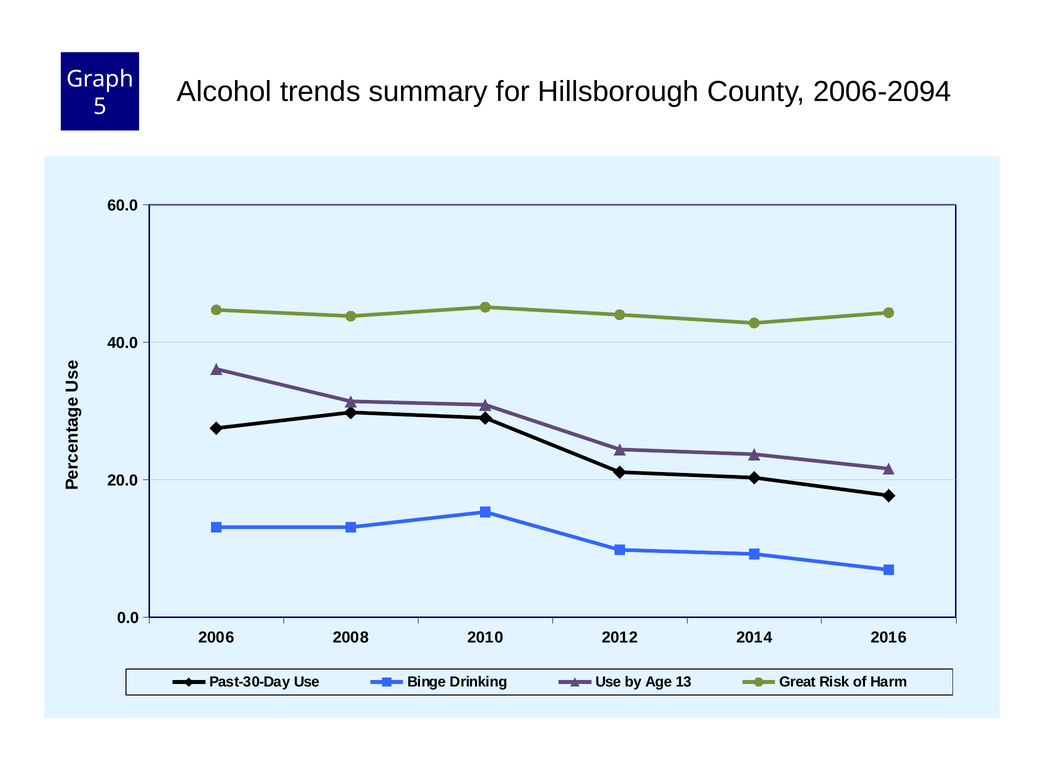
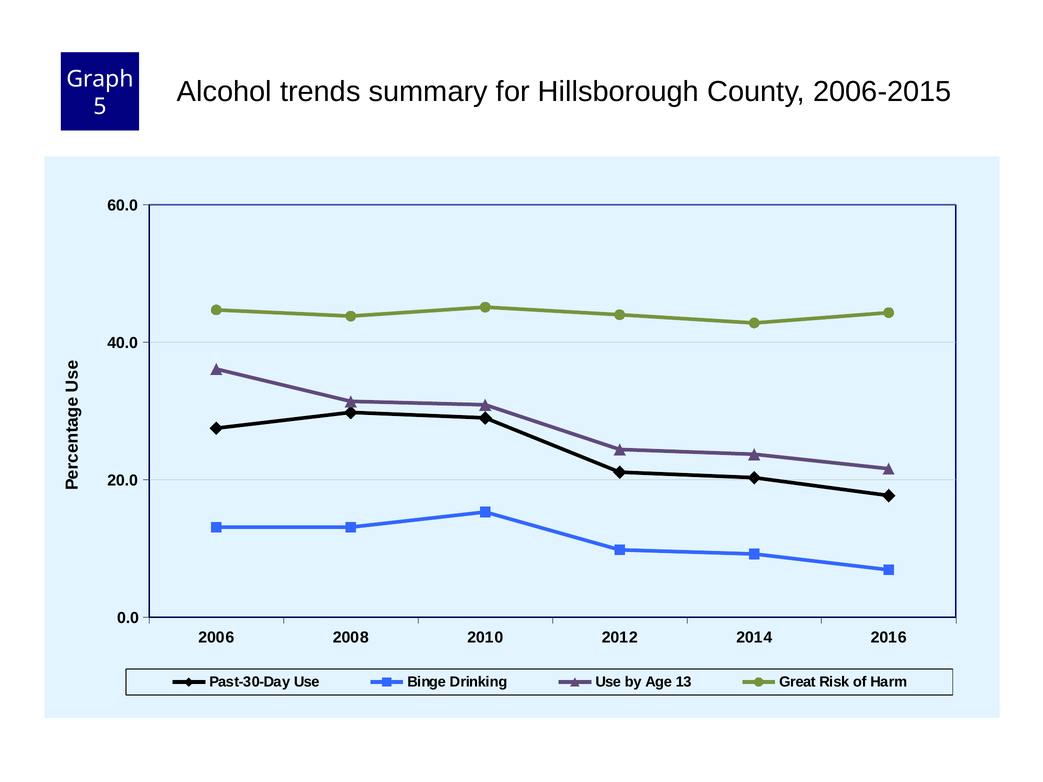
2006-2094: 2006-2094 -> 2006-2015
